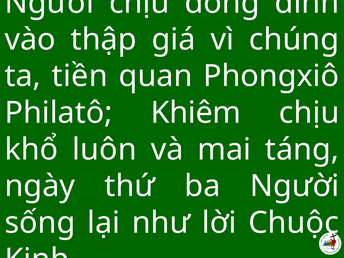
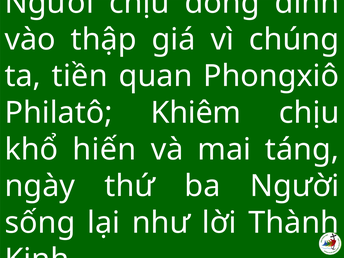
luôn: luôn -> hiến
Chuộc: Chuộc -> Thành
